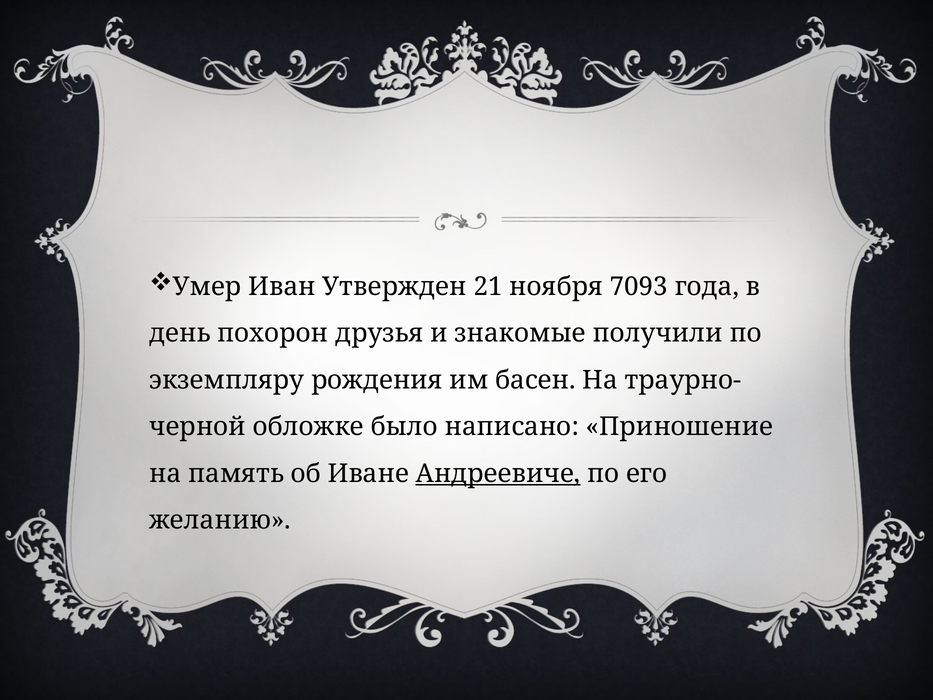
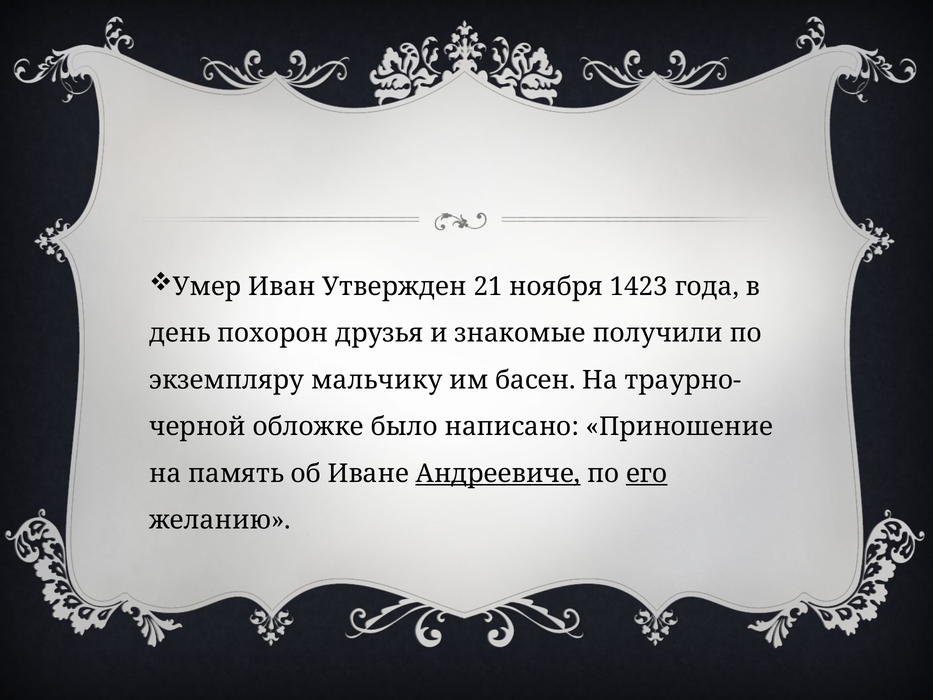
7093: 7093 -> 1423
рождения: рождения -> мальчику
его underline: none -> present
